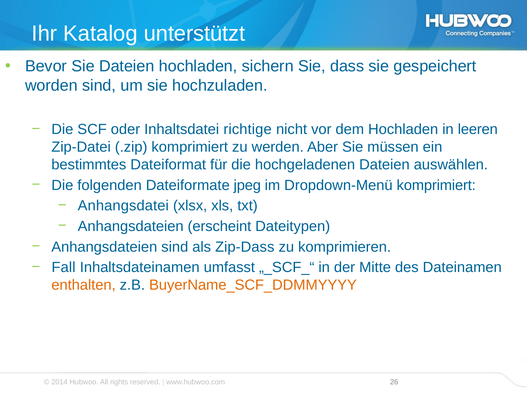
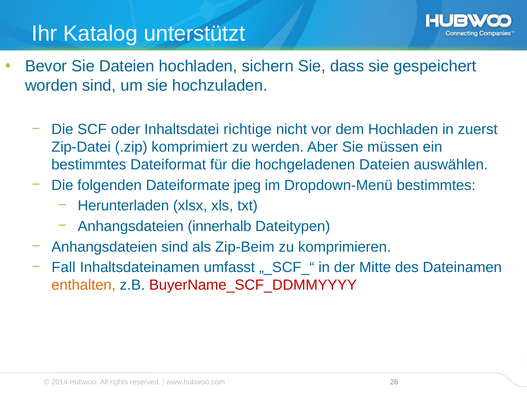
leeren: leeren -> zuerst
Dropdown-Menü komprimiert: komprimiert -> bestimmtes
Anhangsdatei: Anhangsdatei -> Herunterladen
erscheint: erscheint -> innerhalb
Zip-Dass: Zip-Dass -> Zip-Beim
BuyerName_SCF_DDMMYYYY colour: orange -> red
